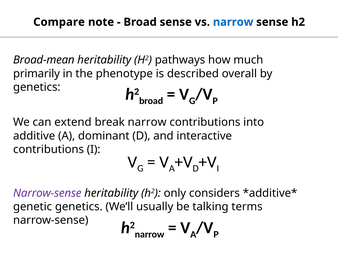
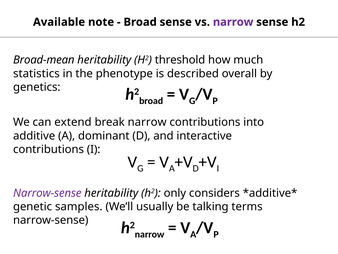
Compare: Compare -> Available
narrow at (233, 22) colour: blue -> purple
pathways: pathways -> threshold
primarily: primarily -> statistics
genetic genetics: genetics -> samples
